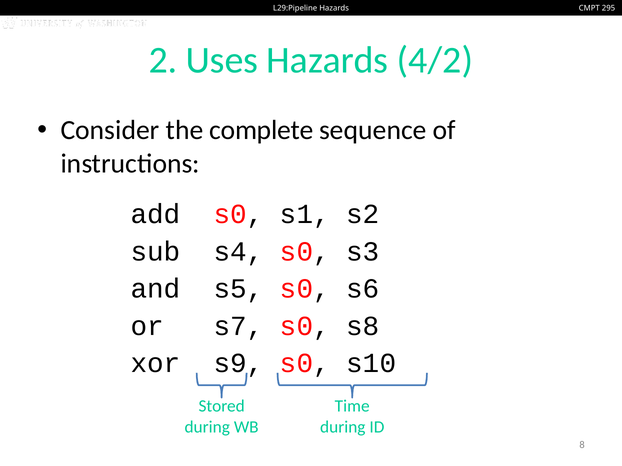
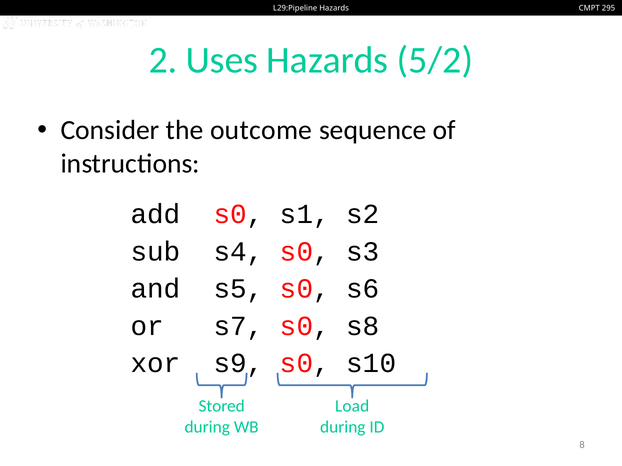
4/2: 4/2 -> 5/2
complete: complete -> outcome
Time: Time -> Load
